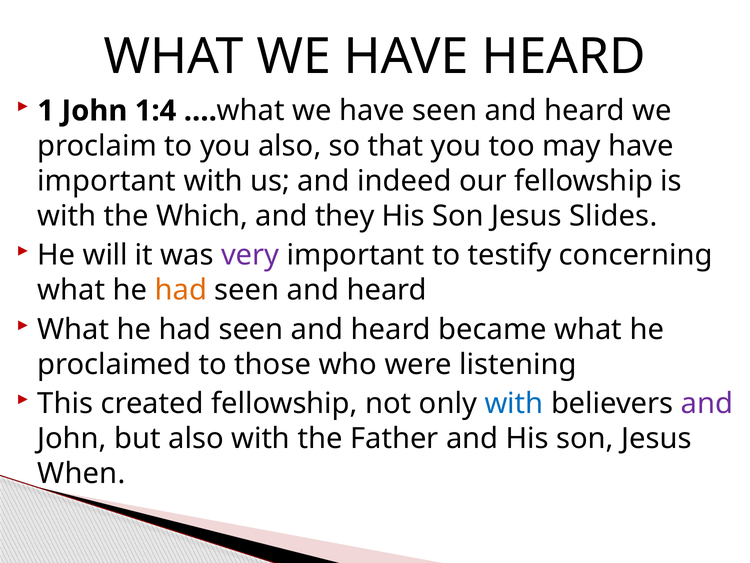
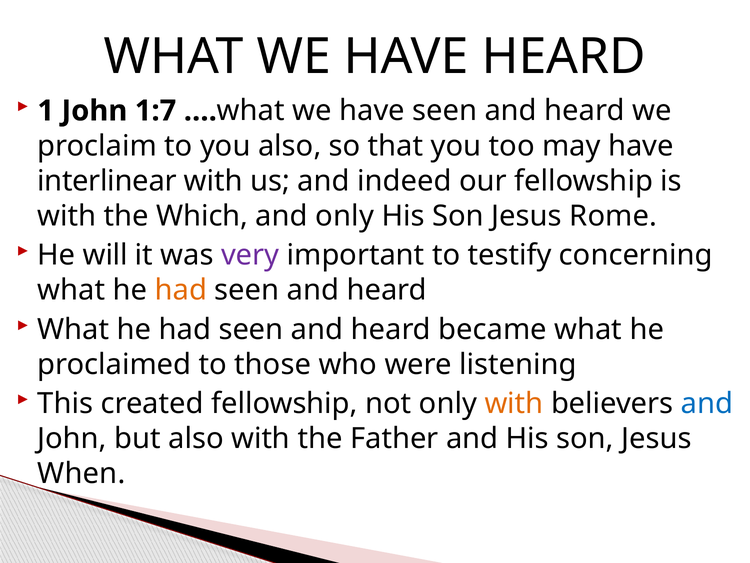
1:4: 1:4 -> 1:7
important at (107, 181): important -> interlinear
and they: they -> only
Slides: Slides -> Rome
with at (514, 403) colour: blue -> orange
and at (707, 403) colour: purple -> blue
